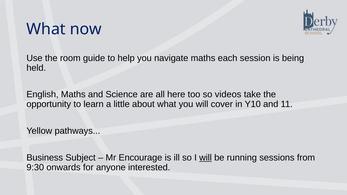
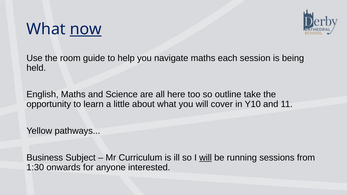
now underline: none -> present
videos: videos -> outline
Encourage: Encourage -> Curriculum
9:30: 9:30 -> 1:30
